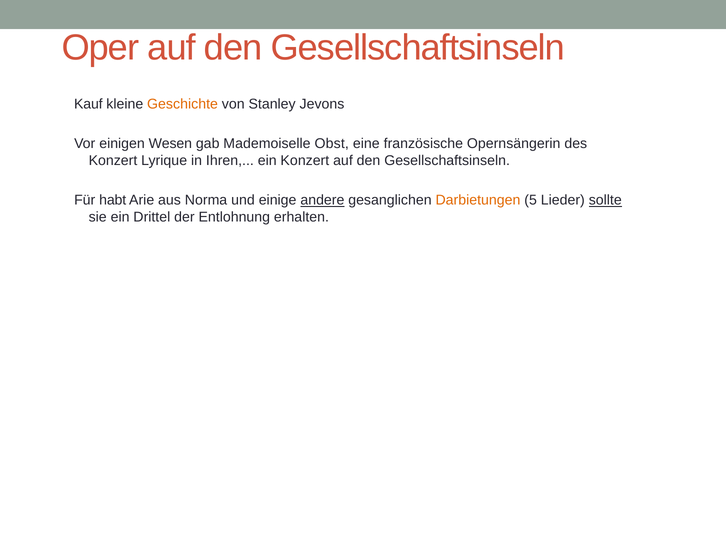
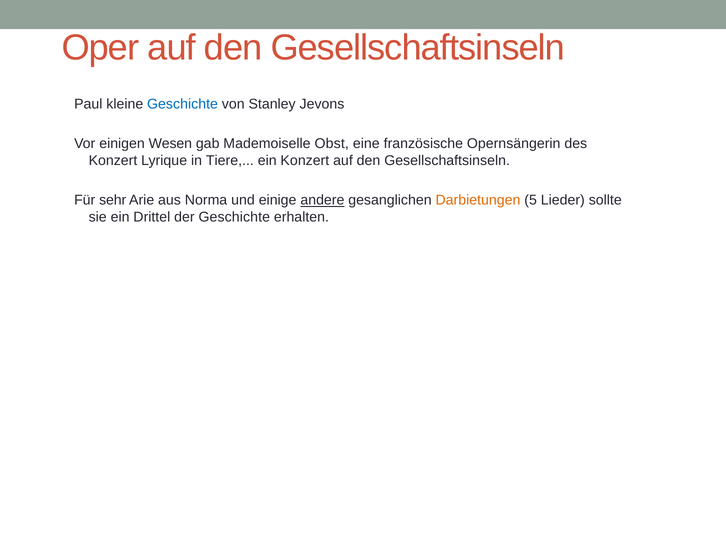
Kauf: Kauf -> Paul
Geschichte at (183, 104) colour: orange -> blue
Ihren: Ihren -> Tiere
habt: habt -> sehr
sollte underline: present -> none
der Entlohnung: Entlohnung -> Geschichte
